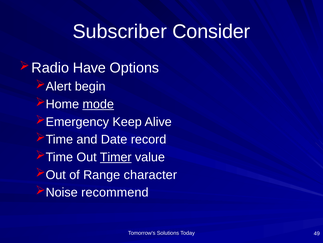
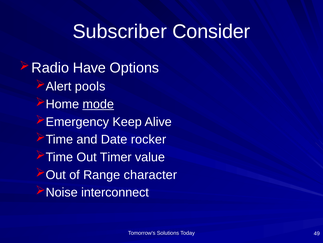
begin: begin -> pools
record: record -> rocker
Timer underline: present -> none
recommend: recommend -> interconnect
